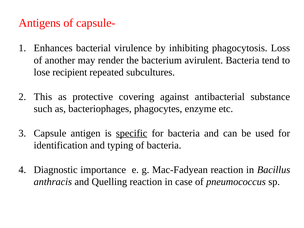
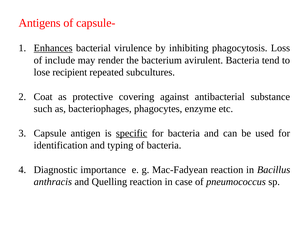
Enhances underline: none -> present
another: another -> include
This: This -> Coat
